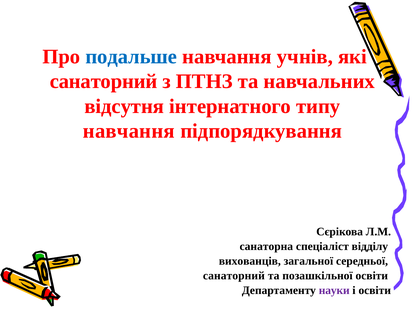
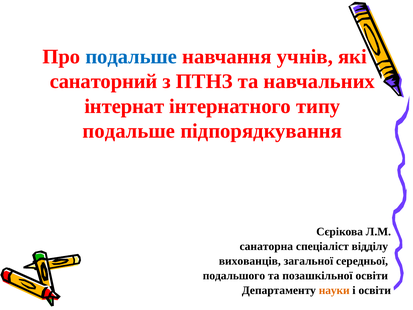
відсутня: відсутня -> інтернат
навчання at (129, 131): навчання -> подальше
санаторний at (234, 276): санаторний -> подальшого
науки colour: purple -> orange
